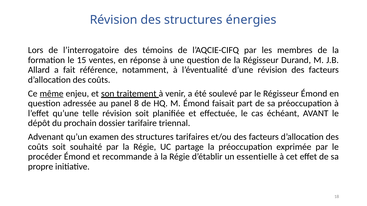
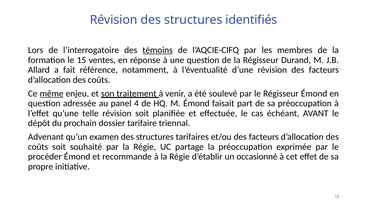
énergies: énergies -> identifiés
témoins underline: none -> present
8: 8 -> 4
essentielle: essentielle -> occasionné
